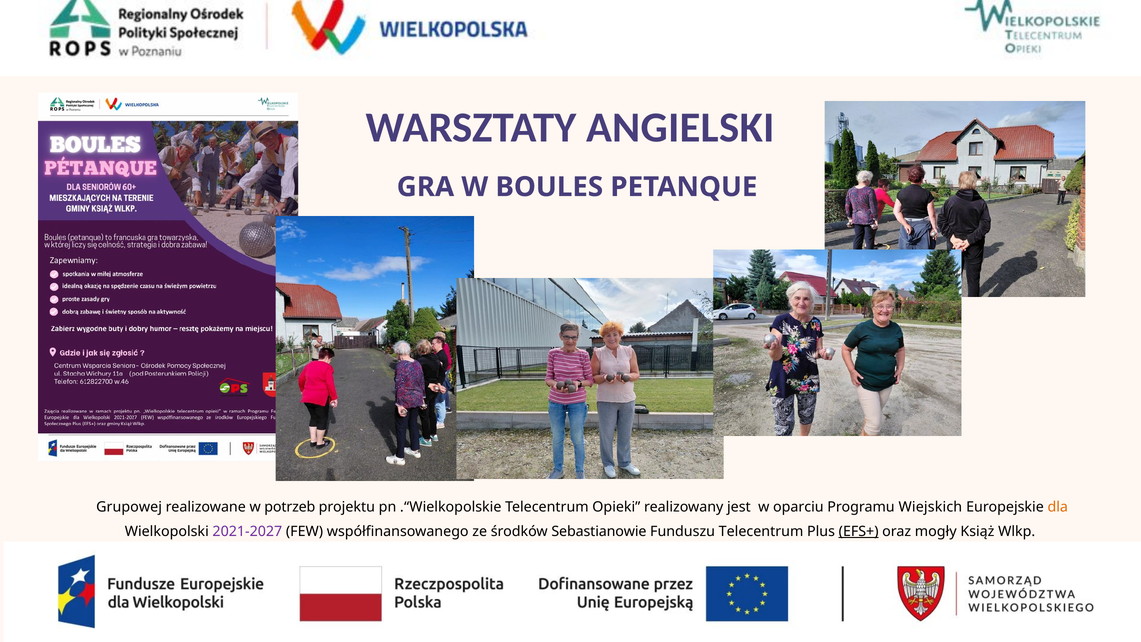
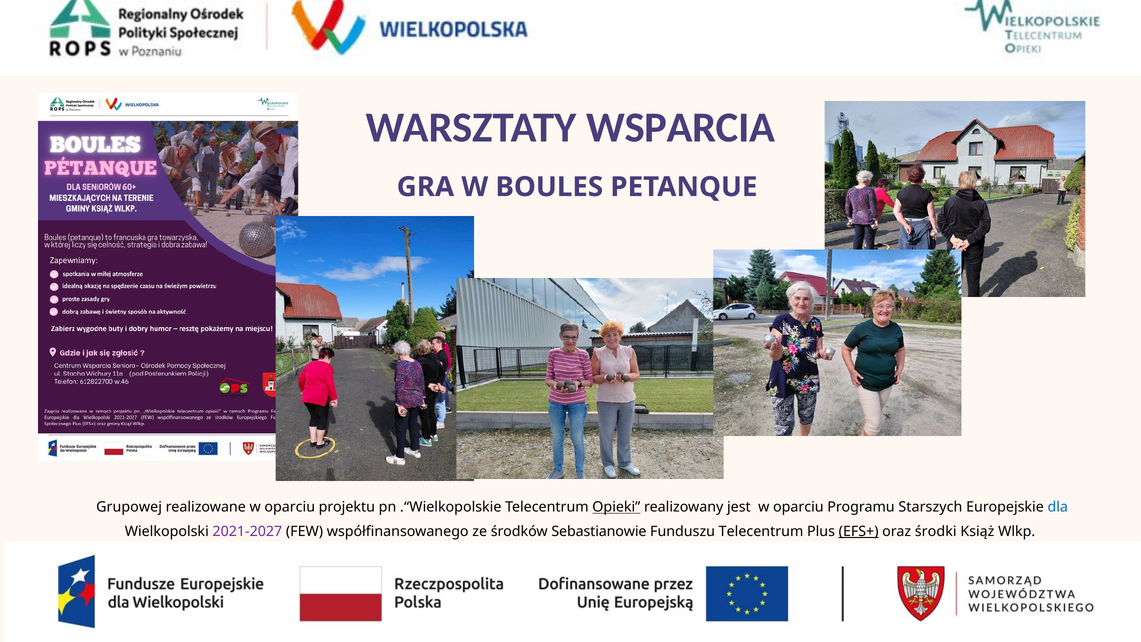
ANGIELSKI: ANGIELSKI -> WSPARCIA
realizowane w potrzeb: potrzeb -> oparciu
Opieki underline: none -> present
Wiejskich: Wiejskich -> Starszych
dla colour: orange -> blue
mogły: mogły -> środki
